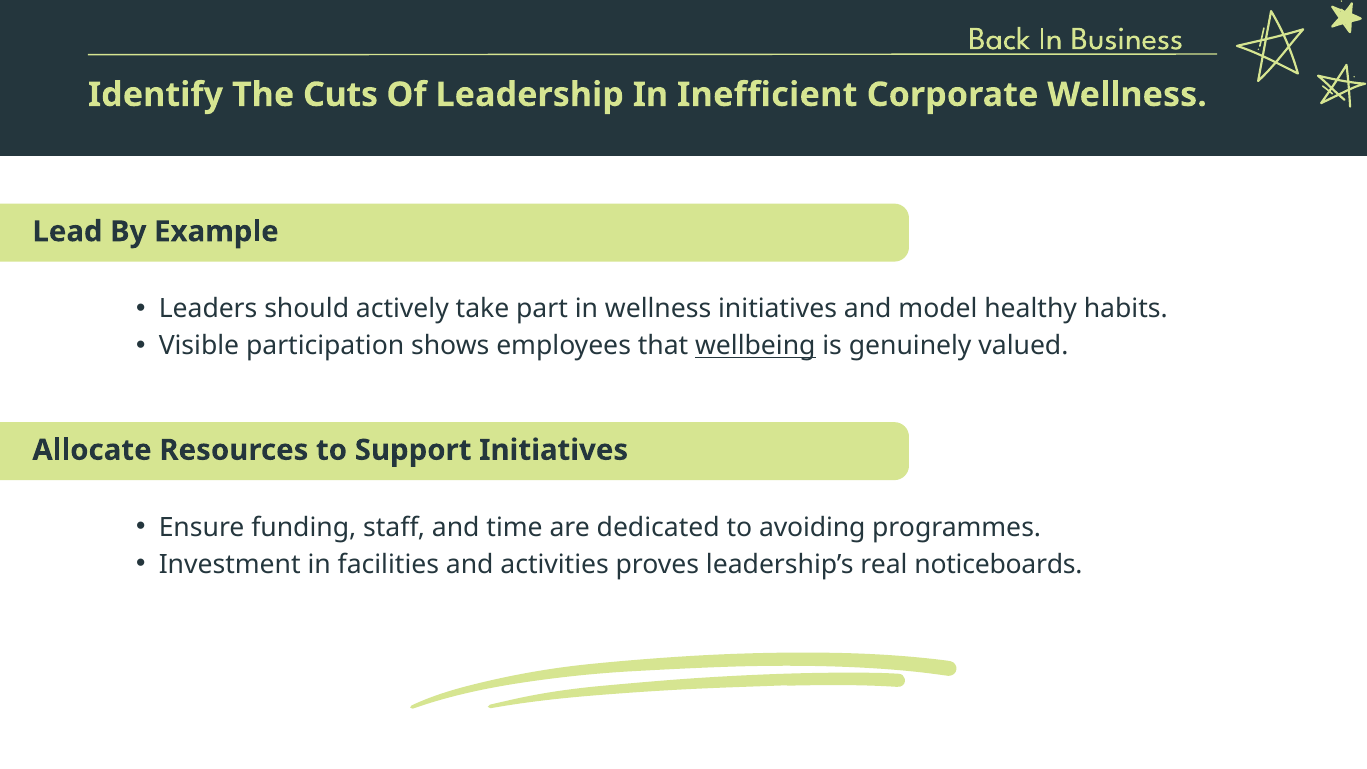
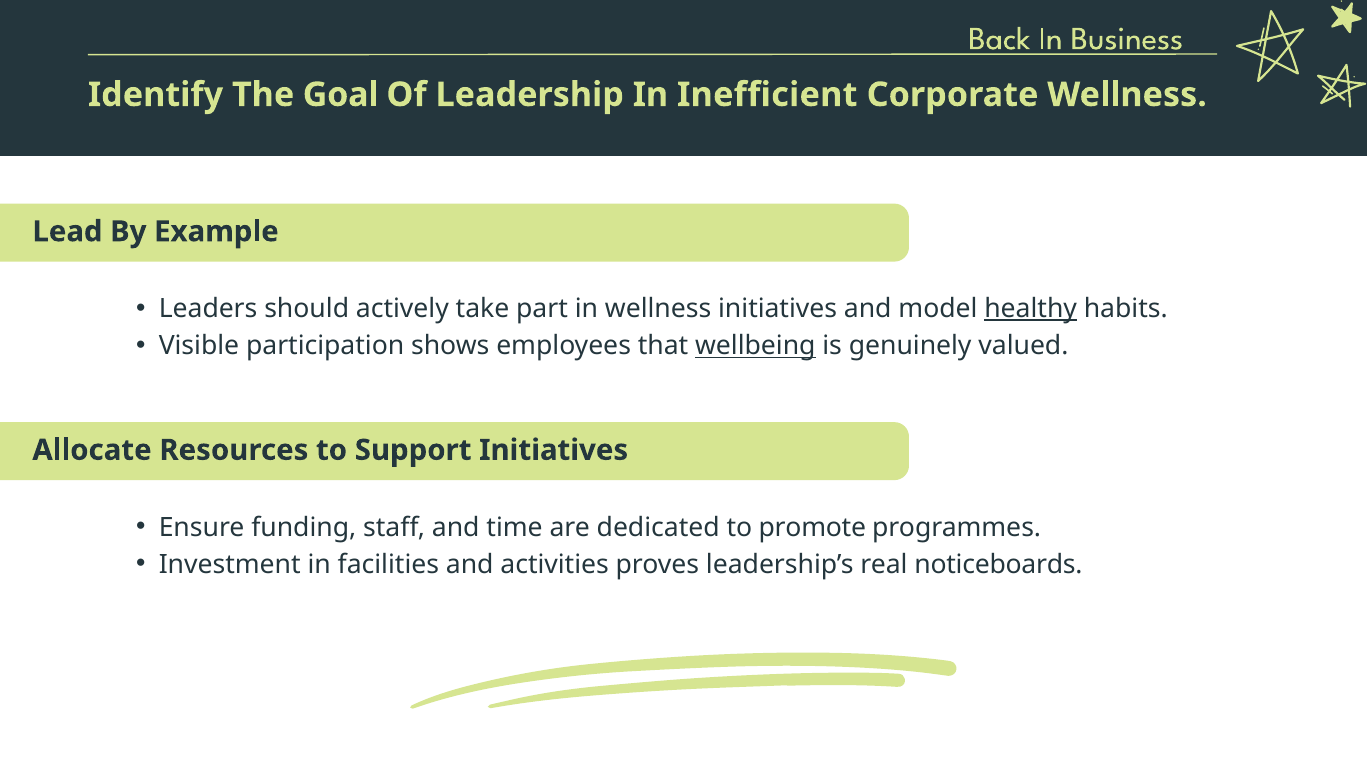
Cuts: Cuts -> Goal
healthy underline: none -> present
avoiding: avoiding -> promote
